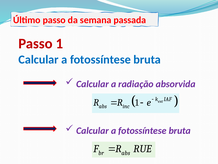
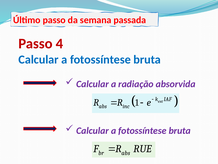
Passo 1: 1 -> 4
